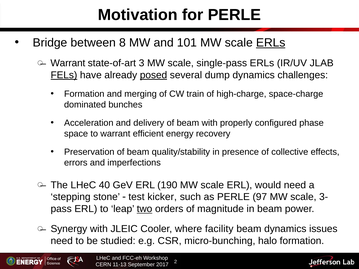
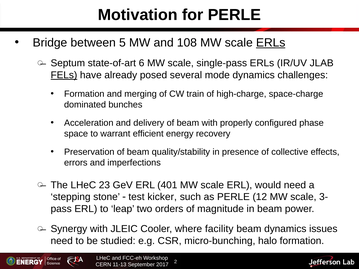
8: 8 -> 5
101: 101 -> 108
Warrant at (68, 63): Warrant -> Septum
3: 3 -> 6
posed underline: present -> none
dump: dump -> mode
40: 40 -> 23
190: 190 -> 401
97: 97 -> 12
two underline: present -> none
